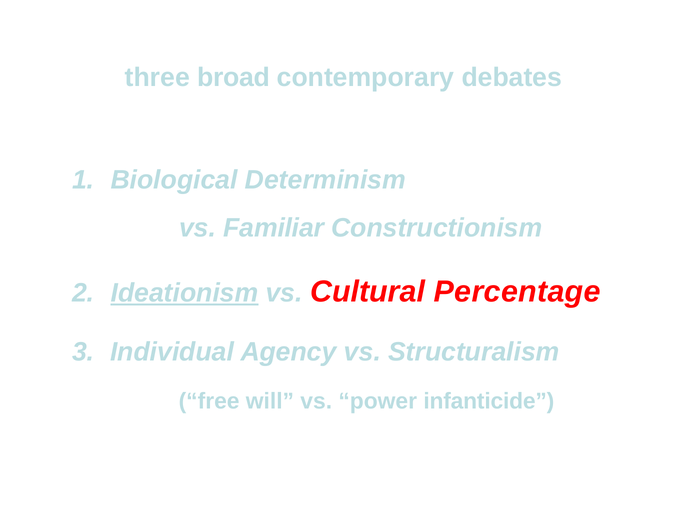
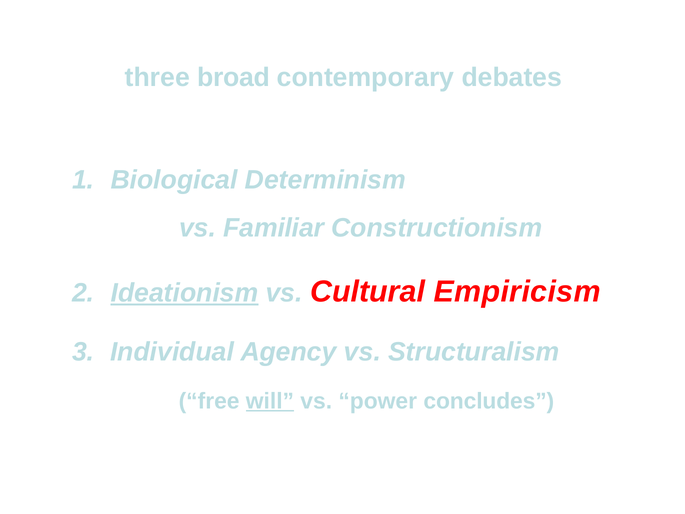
Percentage: Percentage -> Empiricism
will underline: none -> present
infanticide: infanticide -> concludes
